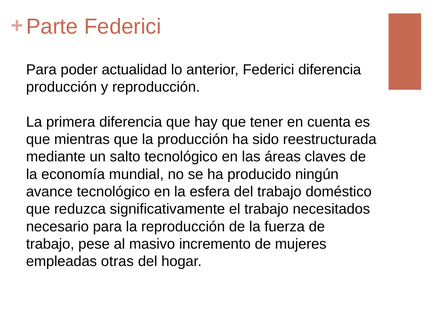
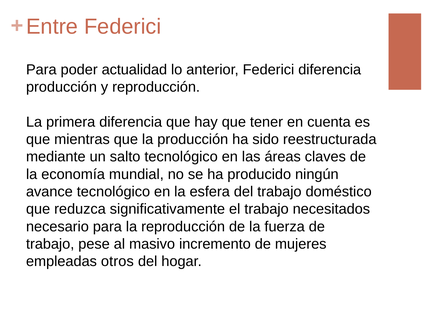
Parte: Parte -> Entre
otras: otras -> otros
